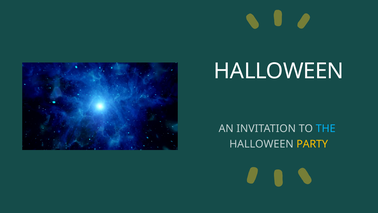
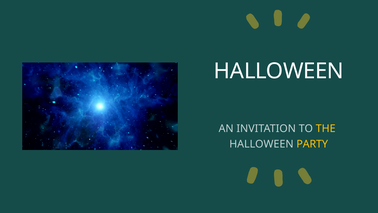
THE colour: light blue -> yellow
